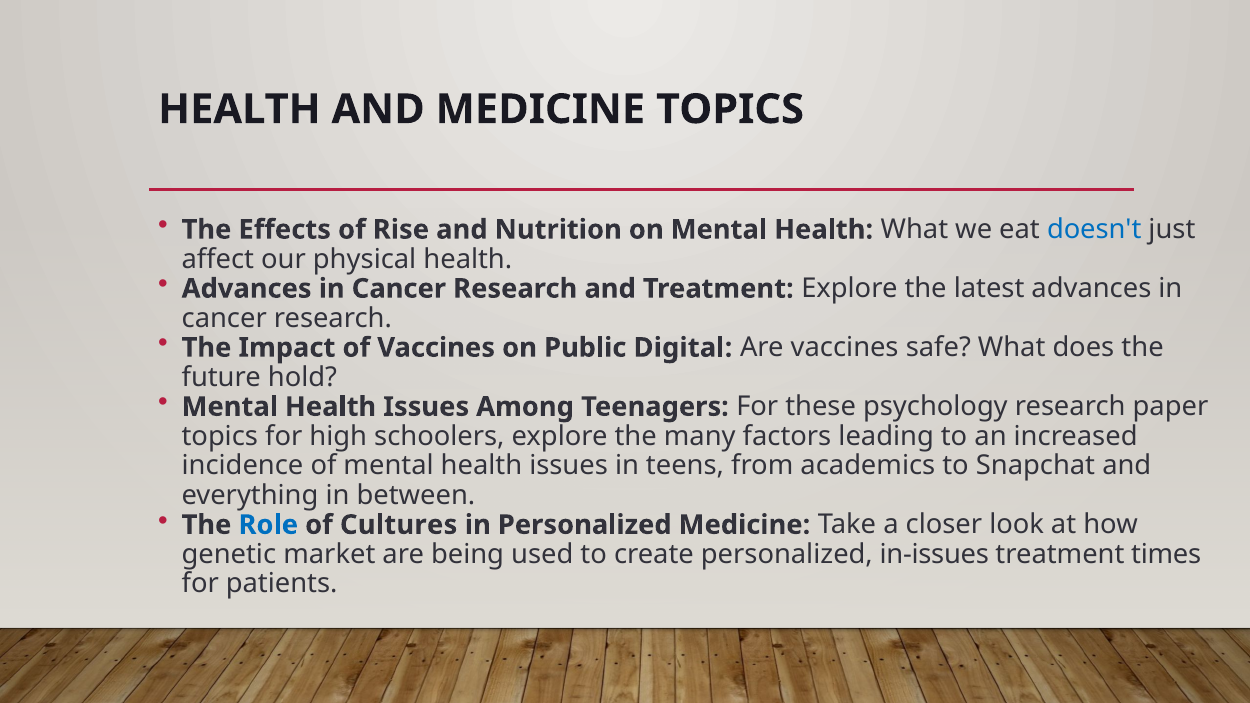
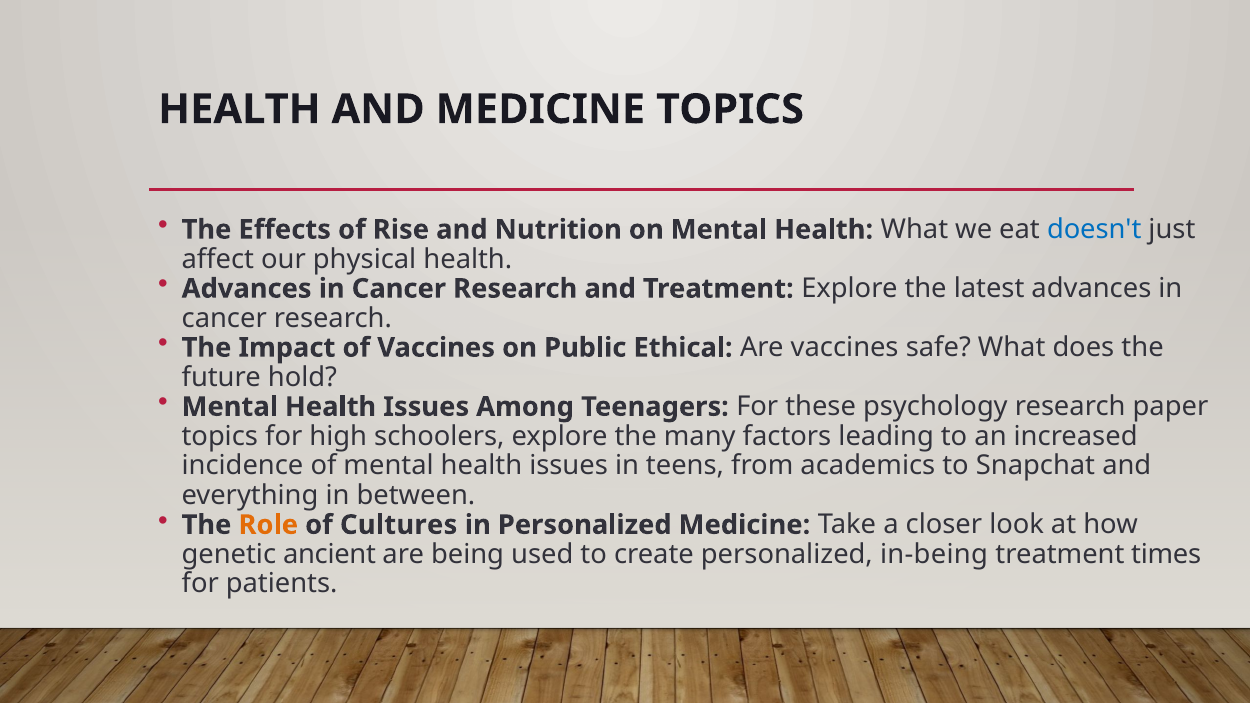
Digital: Digital -> Ethical
Role colour: blue -> orange
market: market -> ancient
in-issues: in-issues -> in-being
